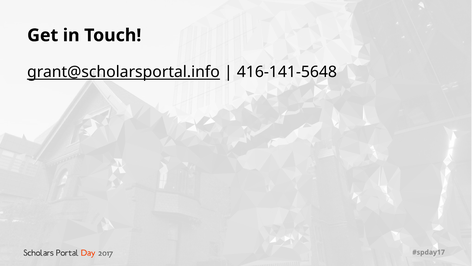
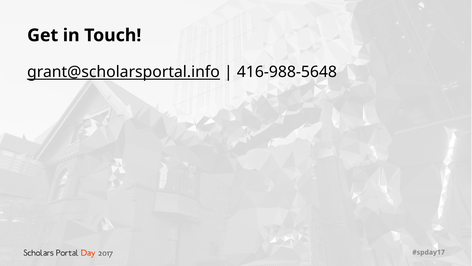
416-141-5648: 416-141-5648 -> 416-988-5648
